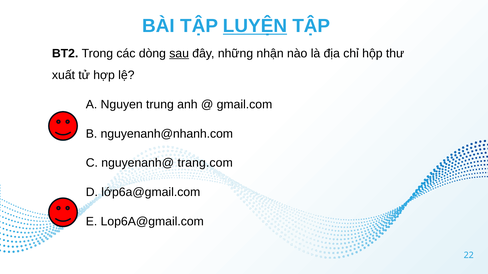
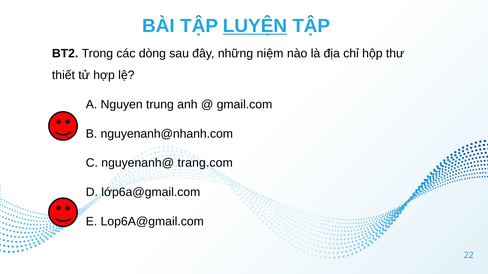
sau underline: present -> none
nhận: nhận -> niệm
xuất: xuất -> thiết
